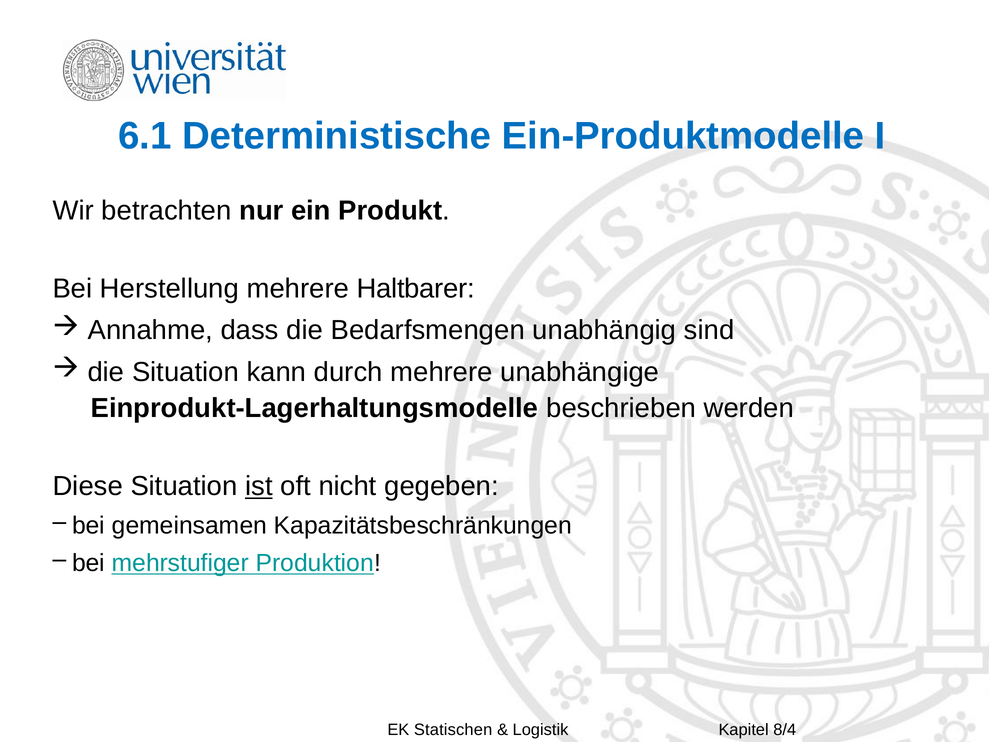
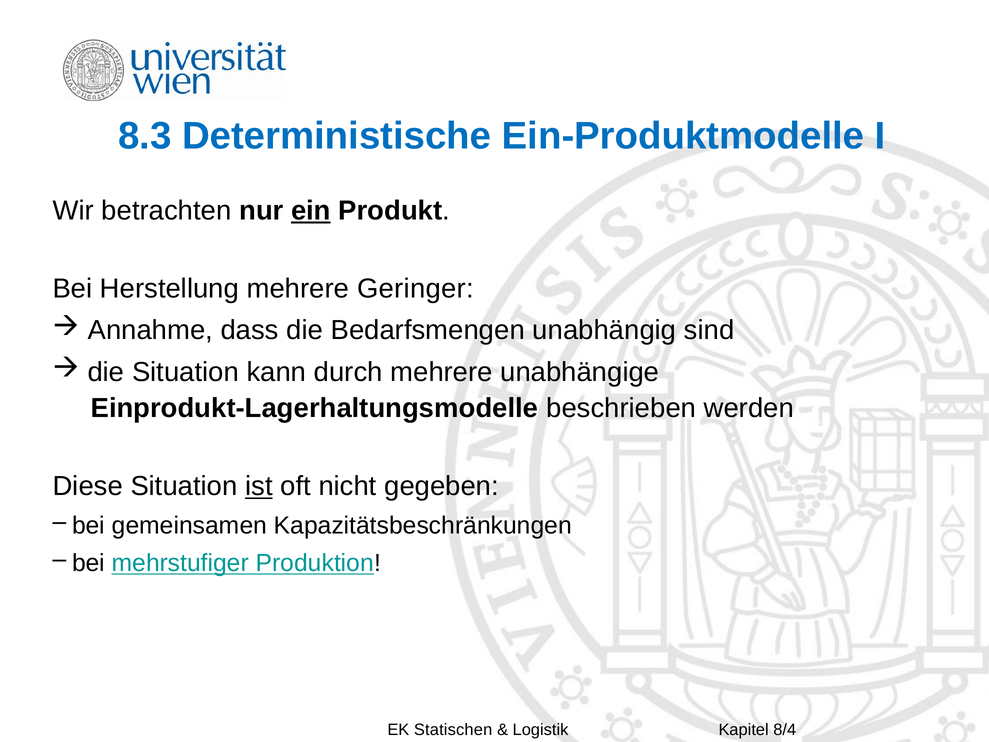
6.1: 6.1 -> 8.3
ein underline: none -> present
Haltbarer: Haltbarer -> Geringer
